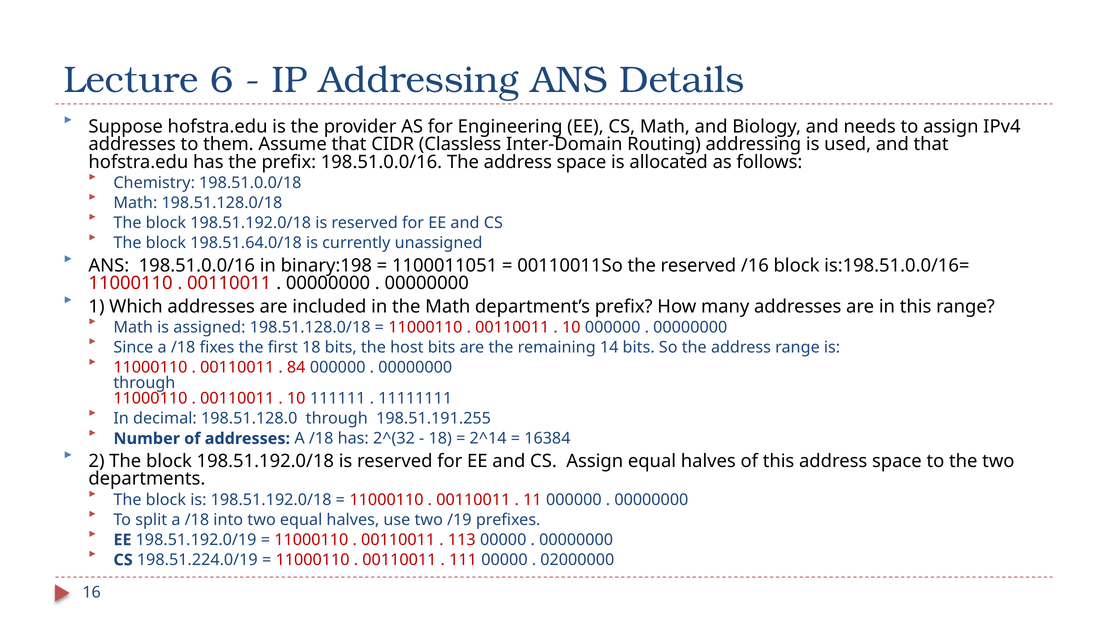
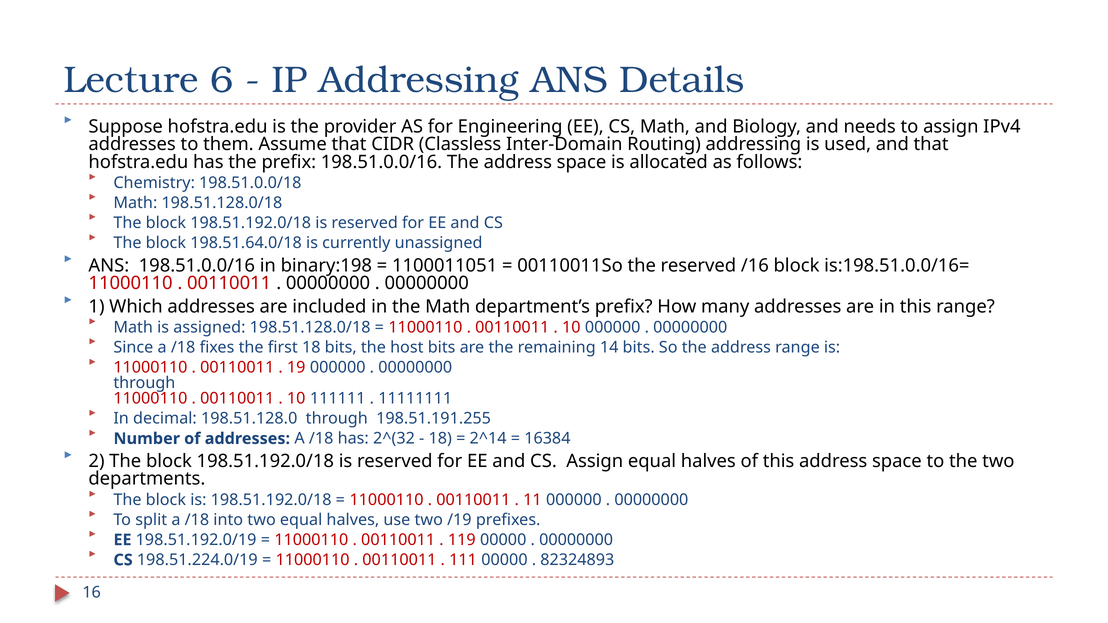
84: 84 -> 19
113: 113 -> 119
02000000: 02000000 -> 82324893
